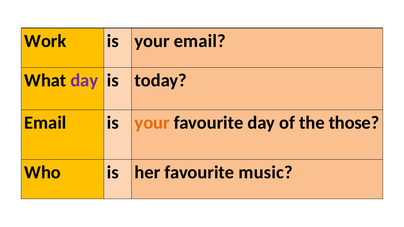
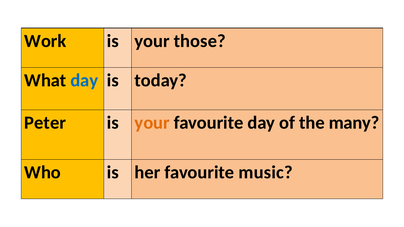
your email: email -> those
day at (84, 81) colour: purple -> blue
Email at (45, 123): Email -> Peter
those: those -> many
